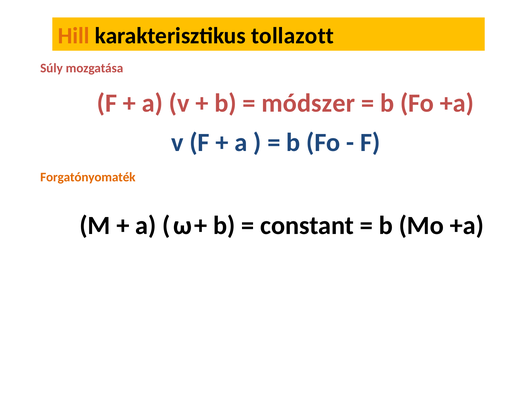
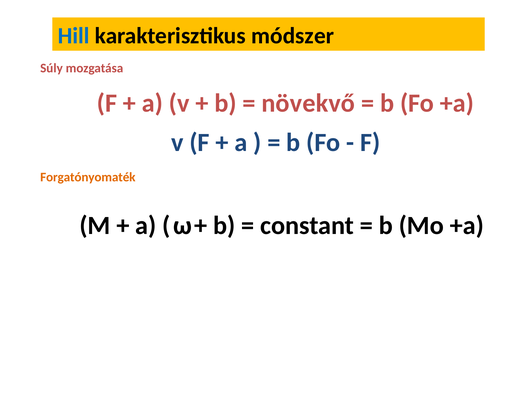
Hill colour: orange -> blue
tollazott: tollazott -> módszer
módszer: módszer -> növekvő
